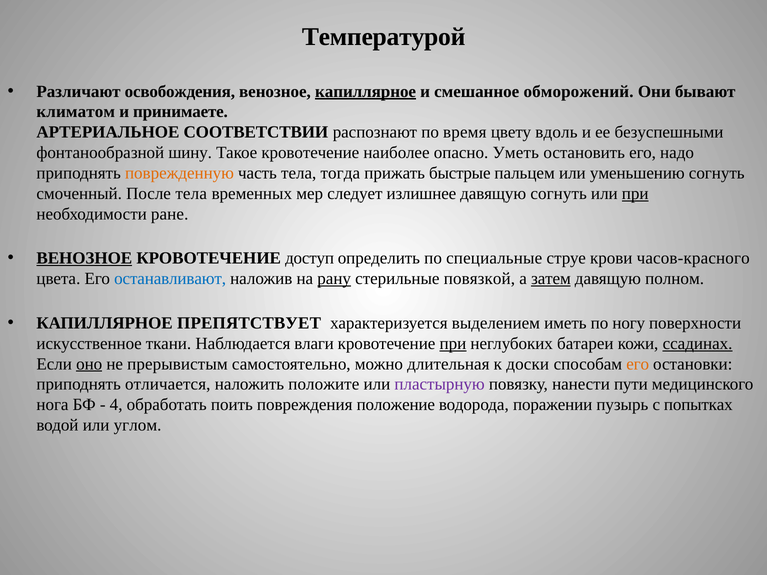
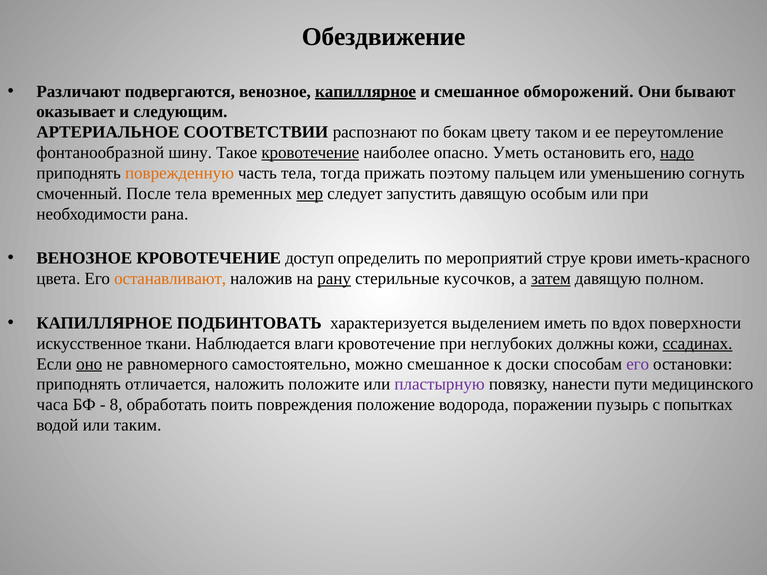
Температурой: Температурой -> Обездвижение
освобождения: освобождения -> подвергаются
климатом: климатом -> оказывает
принимаете: принимаете -> следующим
время: время -> бокам
вдоль: вдоль -> таком
безуспешными: безуспешными -> переутомление
кровотечение at (310, 153) underline: none -> present
надо underline: none -> present
быстрые: быстрые -> поэтому
мер underline: none -> present
излишнее: излишнее -> запустить
давящую согнуть: согнуть -> особым
при at (635, 194) underline: present -> none
ране: ране -> рана
ВЕНОЗНОЕ at (84, 258) underline: present -> none
специальные: специальные -> мероприятий
часов-красного: часов-красного -> иметь-красного
останавливают colour: blue -> orange
повязкой: повязкой -> кусочков
ПРЕПЯТСТВУЕТ: ПРЕПЯТСТВУЕТ -> ПОДБИНТОВАТЬ
ногу: ногу -> вдох
при at (453, 344) underline: present -> none
батареи: батареи -> должны
прерывистым: прерывистым -> равномерного
можно длительная: длительная -> смешанное
его at (638, 364) colour: orange -> purple
нога: нога -> часа
4: 4 -> 8
углом: углом -> таким
